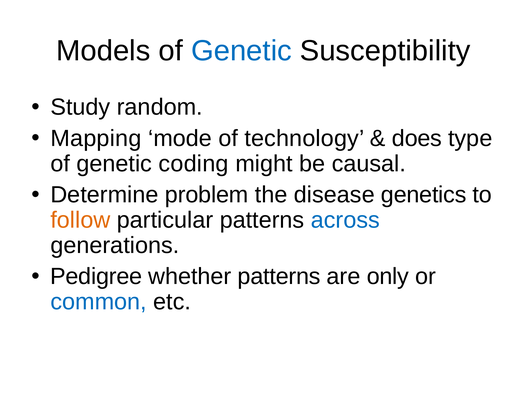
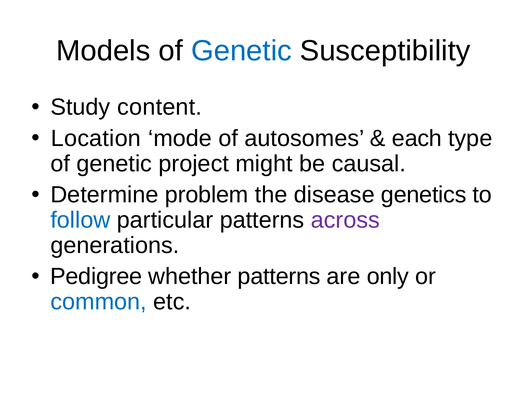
random: random -> content
Mapping: Mapping -> Location
technology: technology -> autosomes
does: does -> each
coding: coding -> project
follow colour: orange -> blue
across colour: blue -> purple
